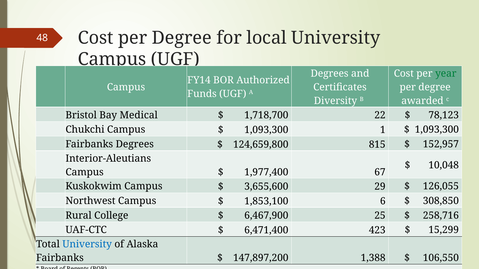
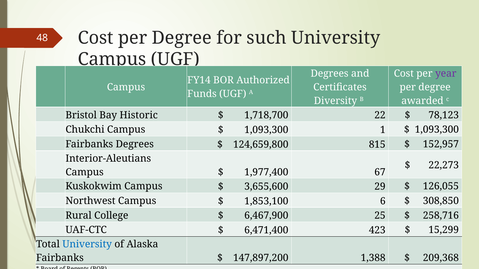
local: local -> such
year at (446, 74) colour: green -> purple
Medical: Medical -> Historic
10,048: 10,048 -> 22,273
106,550: 106,550 -> 209,368
